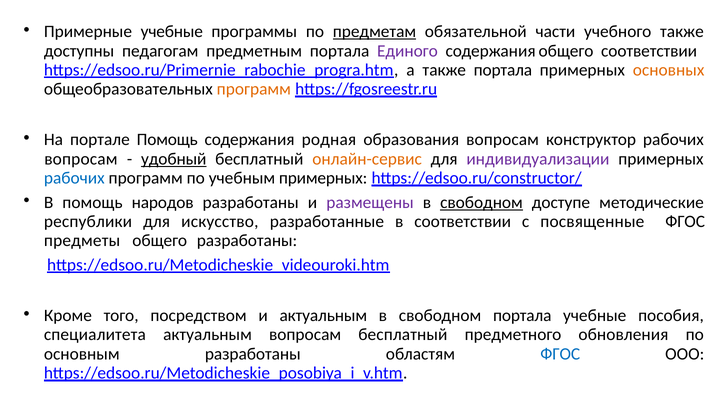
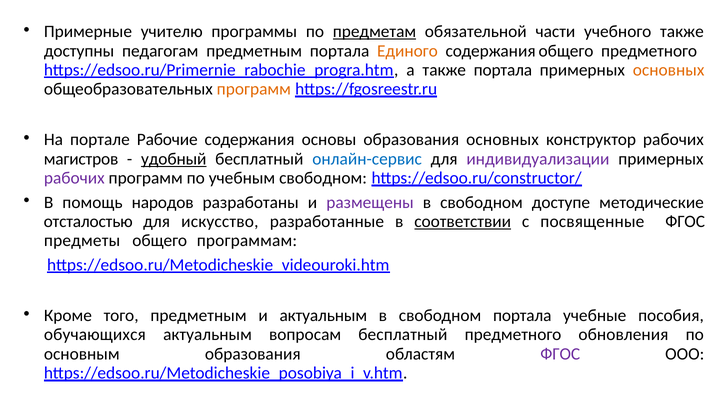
Примерные учебные: учебные -> учителю
Единого colour: purple -> orange
соответствии at (649, 51): соответствии -> предметного
портале Помощь: Помощь -> Рабочие
родная: родная -> основы
образования вопросам: вопросам -> основных
вопросам at (81, 159): вопросам -> магистров
онлайн-сервис colour: orange -> blue
рабочих at (74, 178) colour: blue -> purple
учебным примерных: примерных -> свободном
свободном at (481, 202) underline: present -> none
республики: республики -> отсталостью
соответствии at (463, 222) underline: none -> present
общего разработаны: разработаны -> программам
того посредством: посредством -> предметным
специалитета: специалитета -> обучающихся
основным разработаны: разработаны -> образования
ФГОС at (560, 354) colour: blue -> purple
